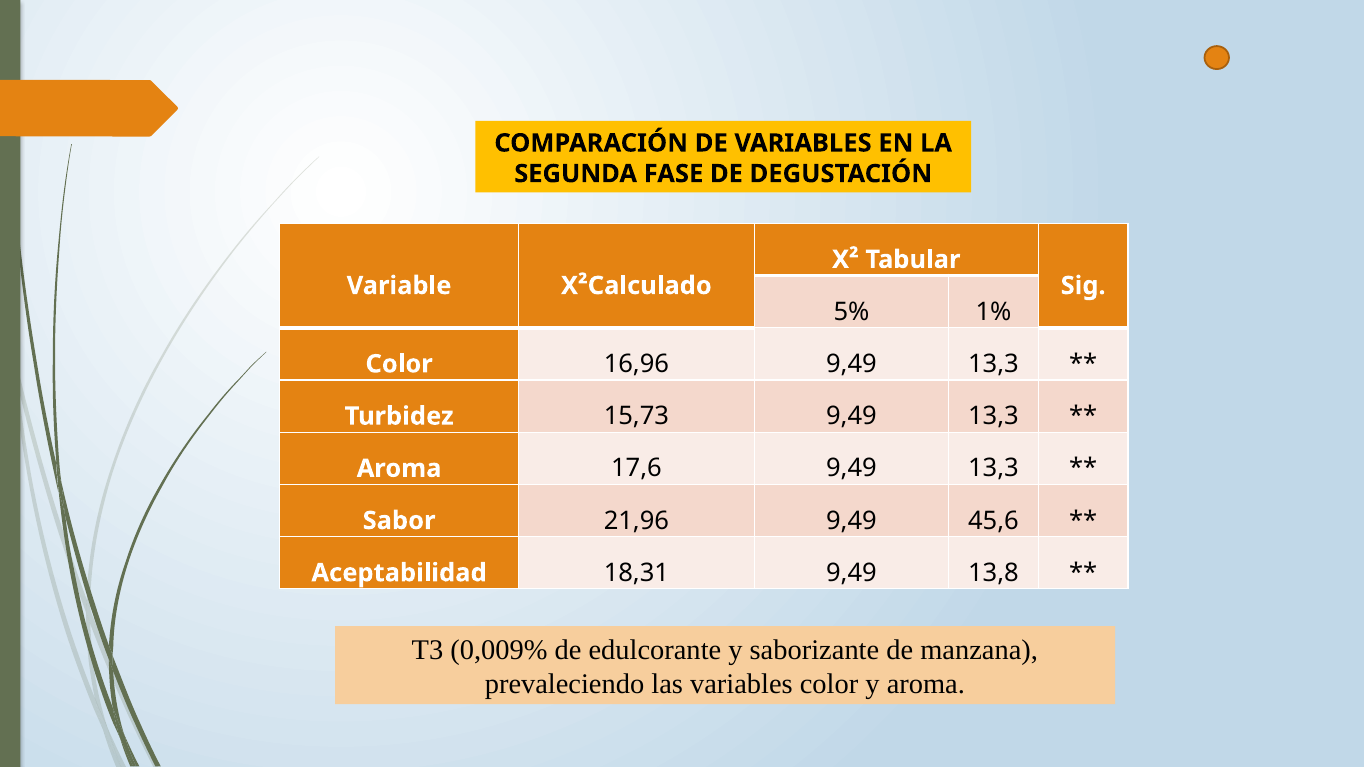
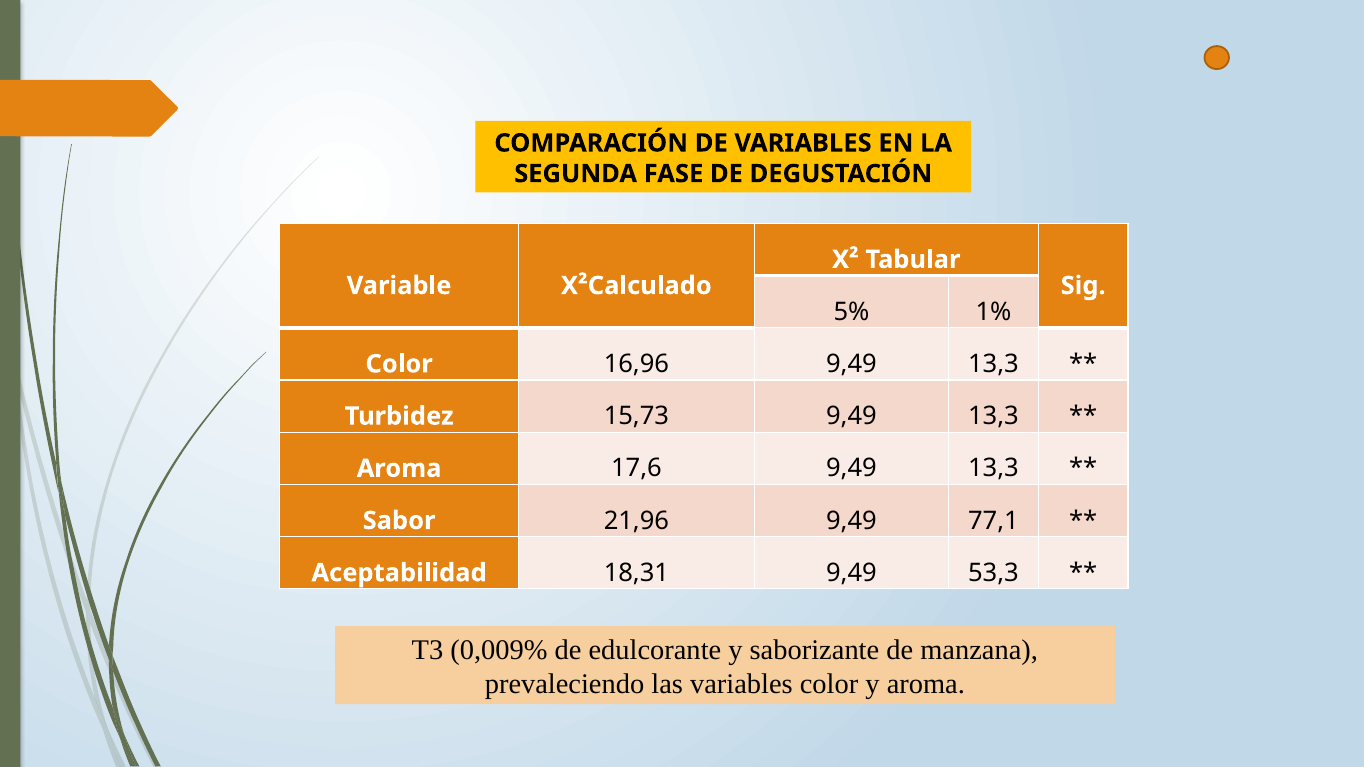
45,6: 45,6 -> 77,1
13,8: 13,8 -> 53,3
